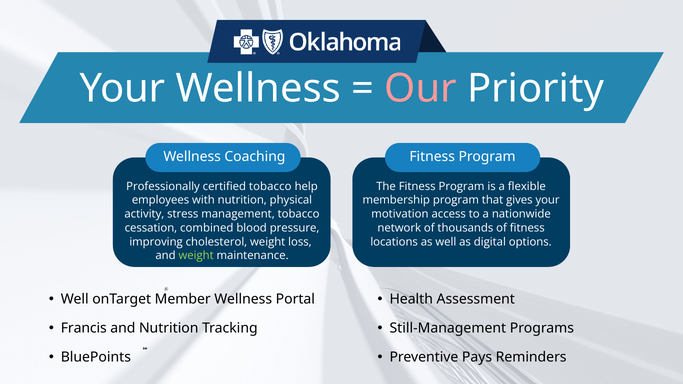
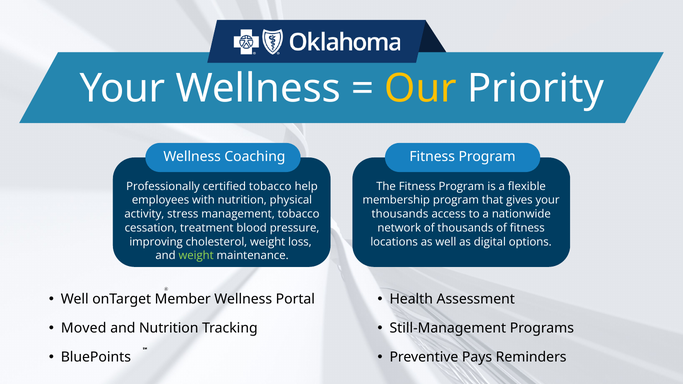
Our colour: pink -> yellow
motivation at (400, 214): motivation -> thousands
combined: combined -> treatment
Francis: Francis -> Moved
